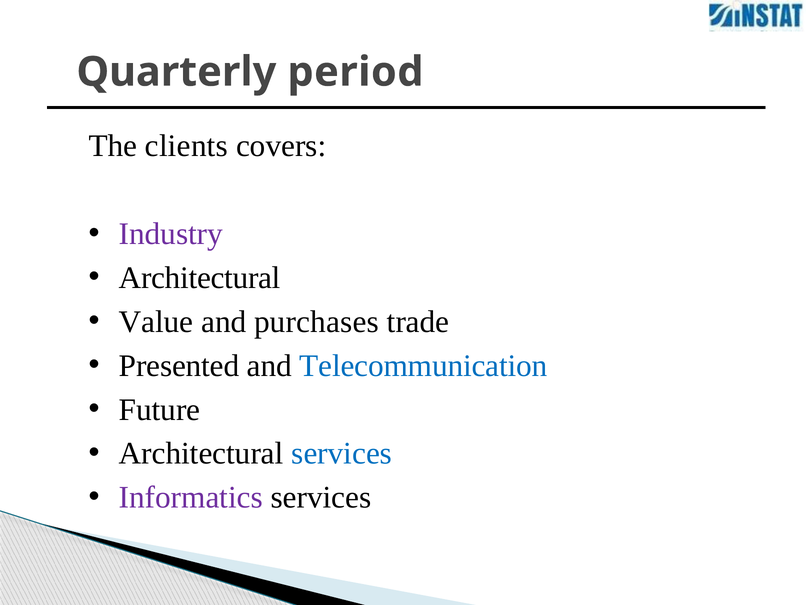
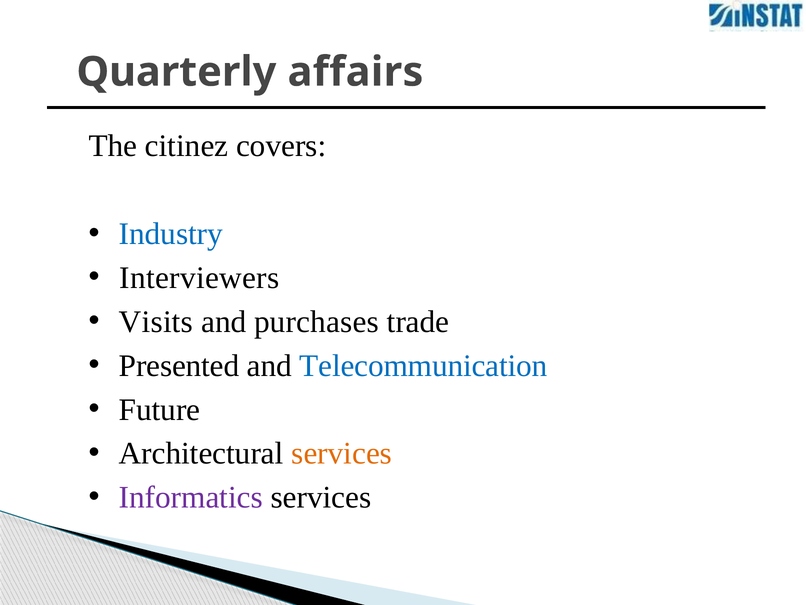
period: period -> affairs
clients: clients -> citinez
Industry colour: purple -> blue
Architectural at (200, 278): Architectural -> Interviewers
Value: Value -> Visits
services at (342, 453) colour: blue -> orange
